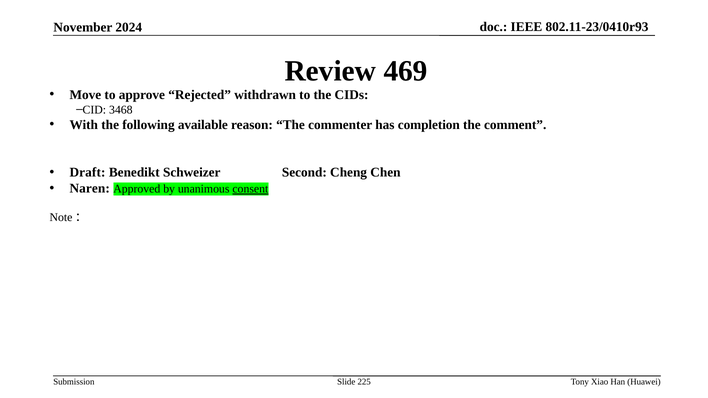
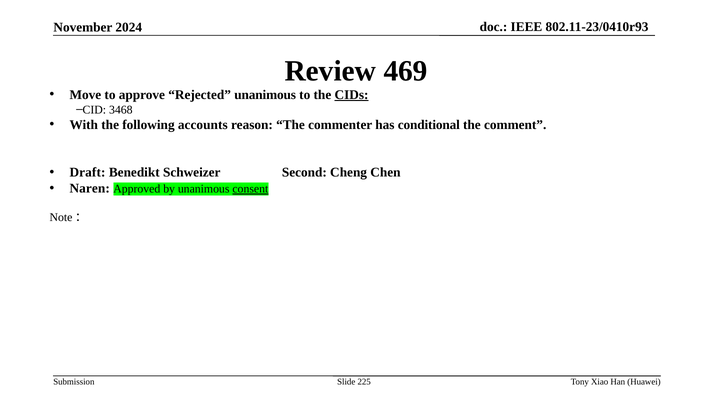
Rejected withdrawn: withdrawn -> unanimous
CIDs underline: none -> present
available: available -> accounts
completion: completion -> conditional
